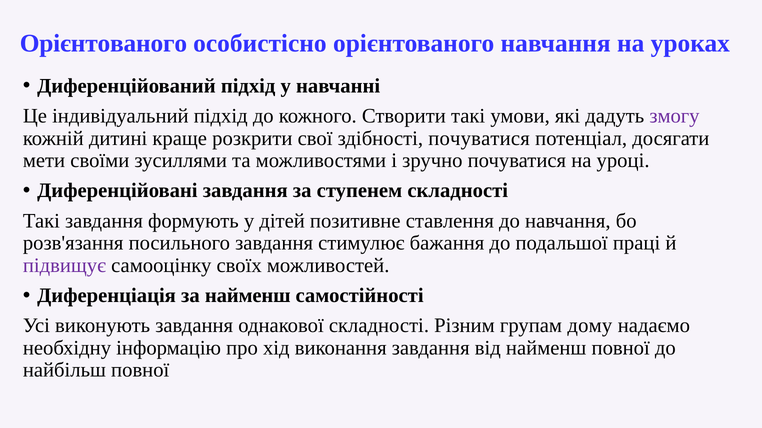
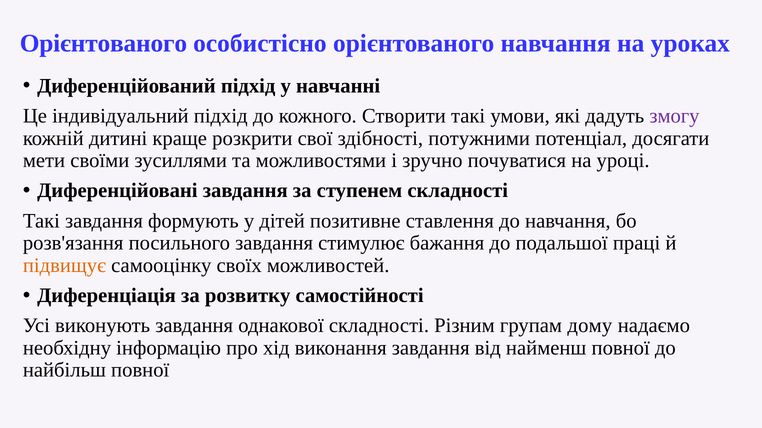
здібності почуватися: почуватися -> потужними
підвищує colour: purple -> orange
за найменш: найменш -> розвитку
